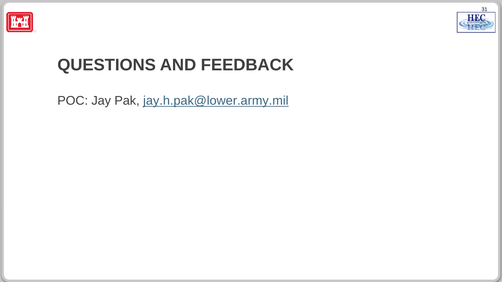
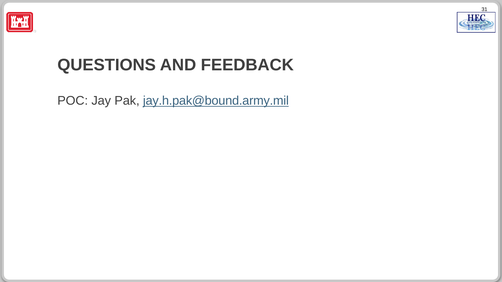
jay.h.pak@lower.army.mil: jay.h.pak@lower.army.mil -> jay.h.pak@bound.army.mil
